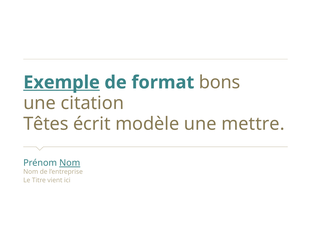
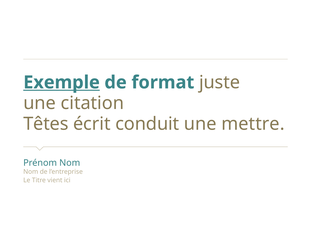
bons: bons -> juste
modèle: modèle -> conduit
Nom at (70, 162) underline: present -> none
